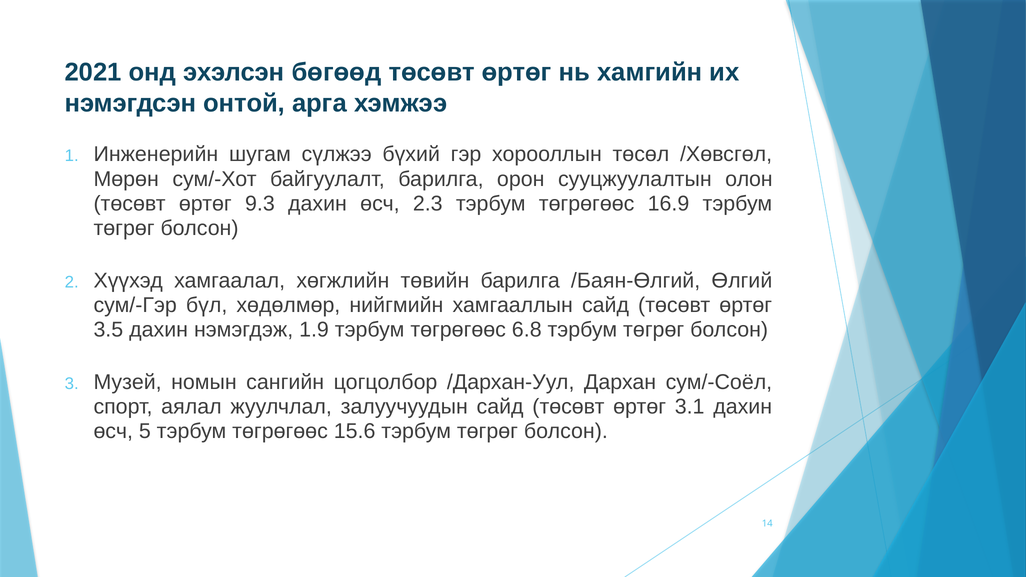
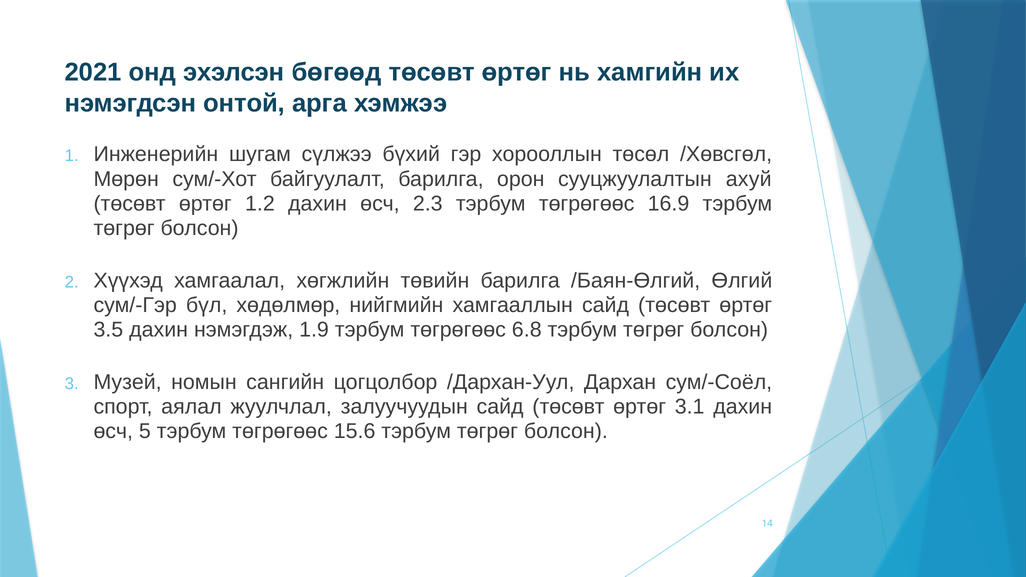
олон: олон -> ахуй
9.3: 9.3 -> 1.2
